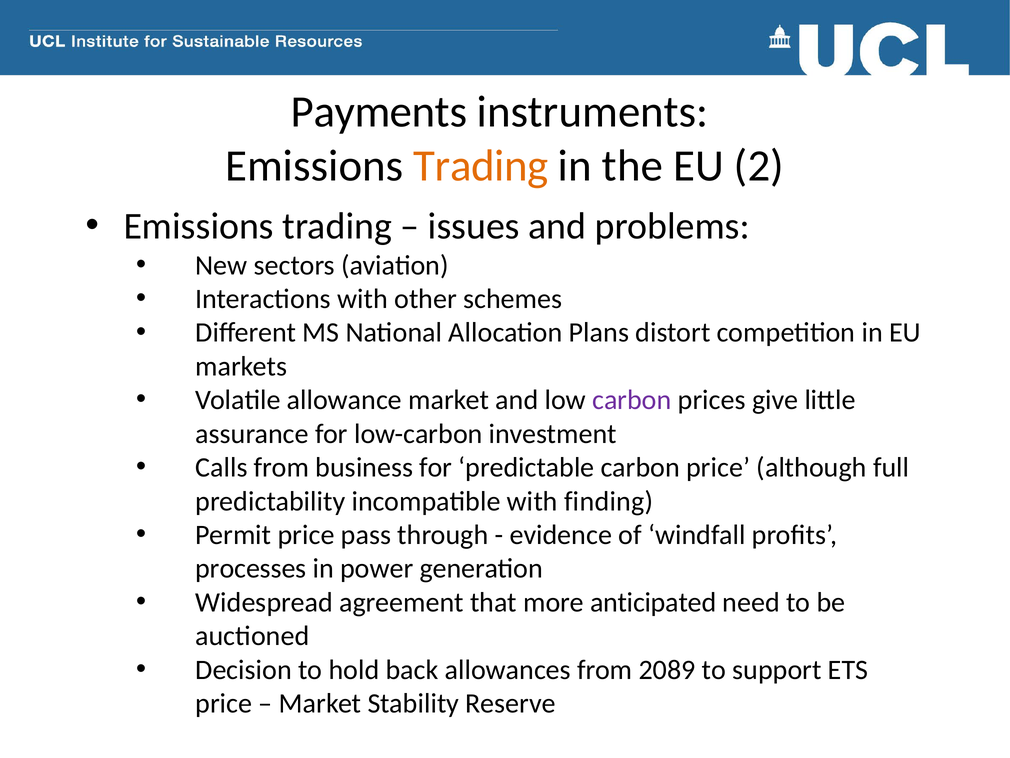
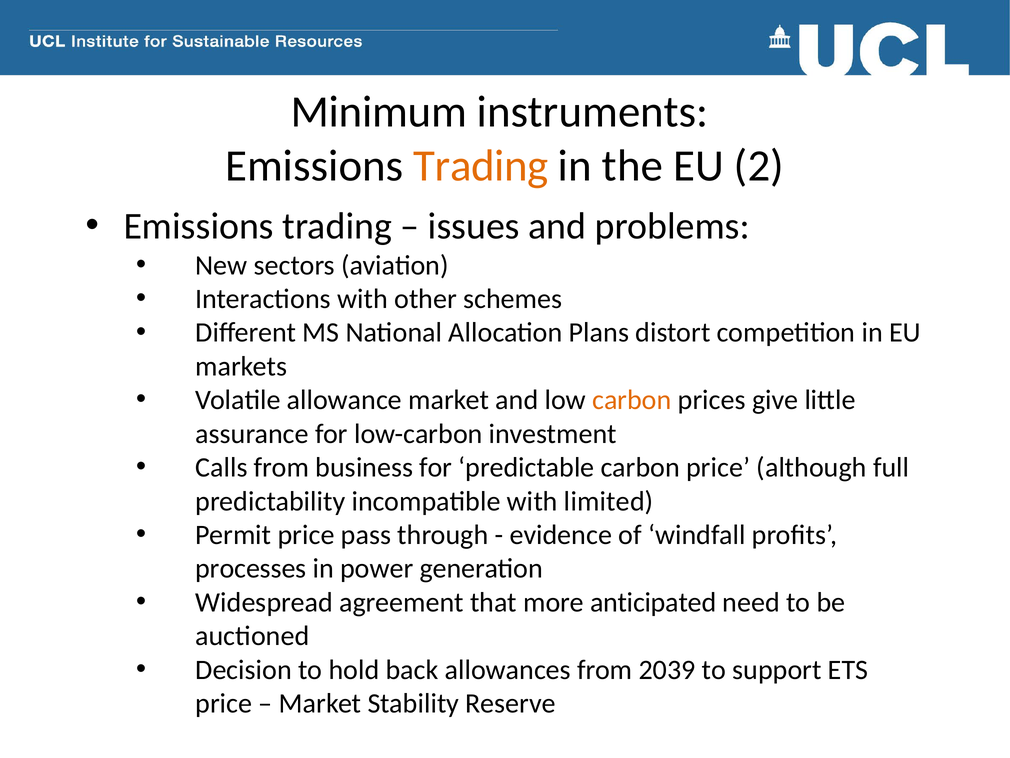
Payments: Payments -> Minimum
carbon at (632, 400) colour: purple -> orange
finding: finding -> limited
2089: 2089 -> 2039
